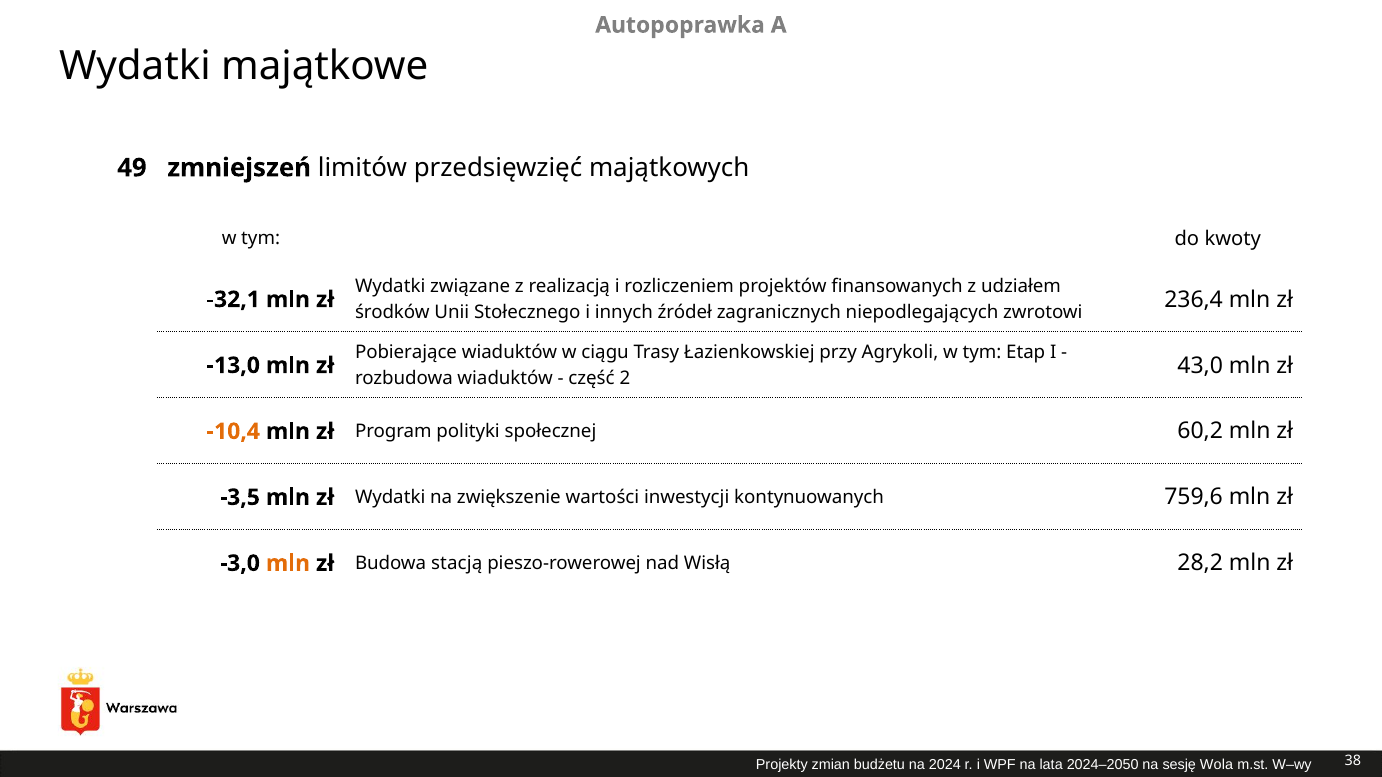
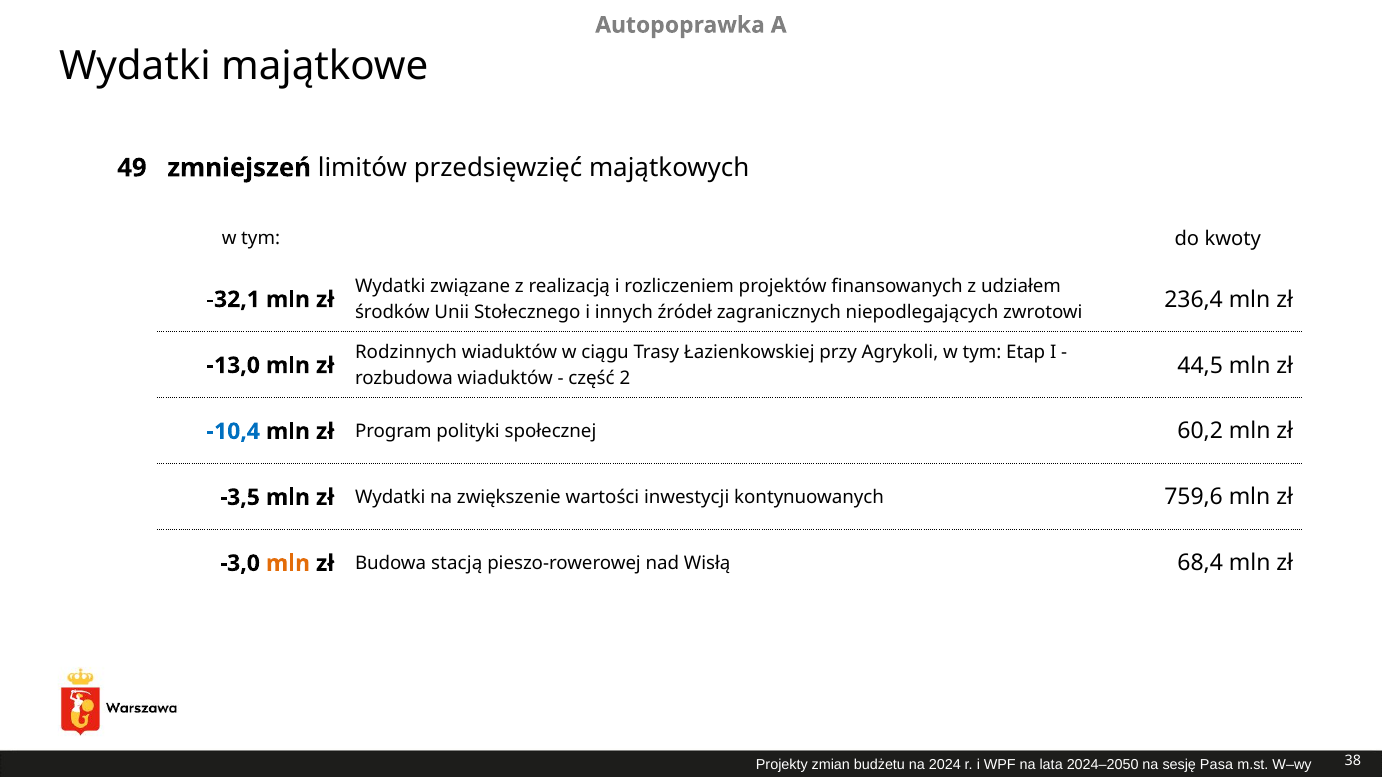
Pobierające: Pobierające -> Rodzinnych
43,0: 43,0 -> 44,5
-10,4 colour: orange -> blue
28,2: 28,2 -> 68,4
Wola: Wola -> Pasa
